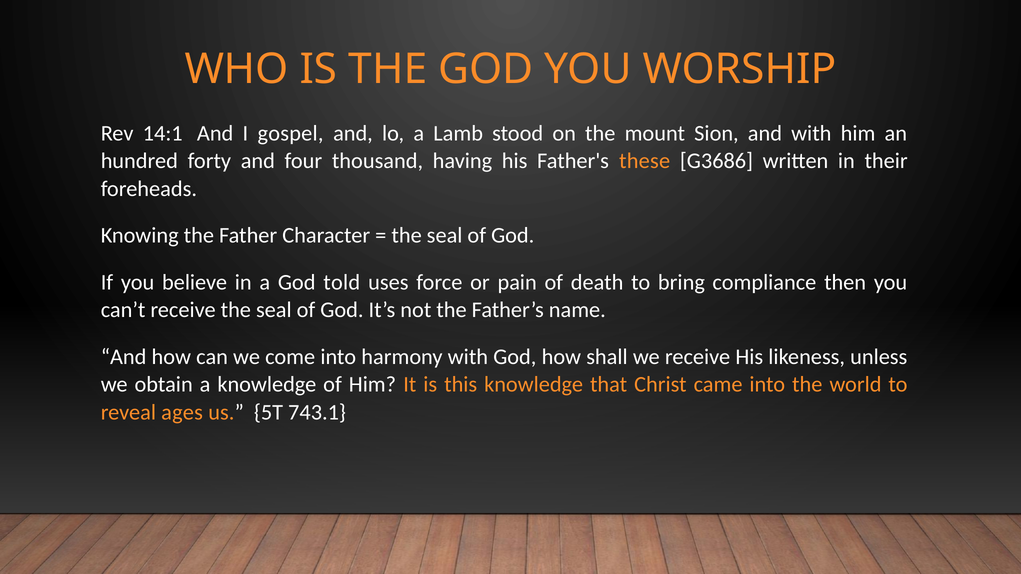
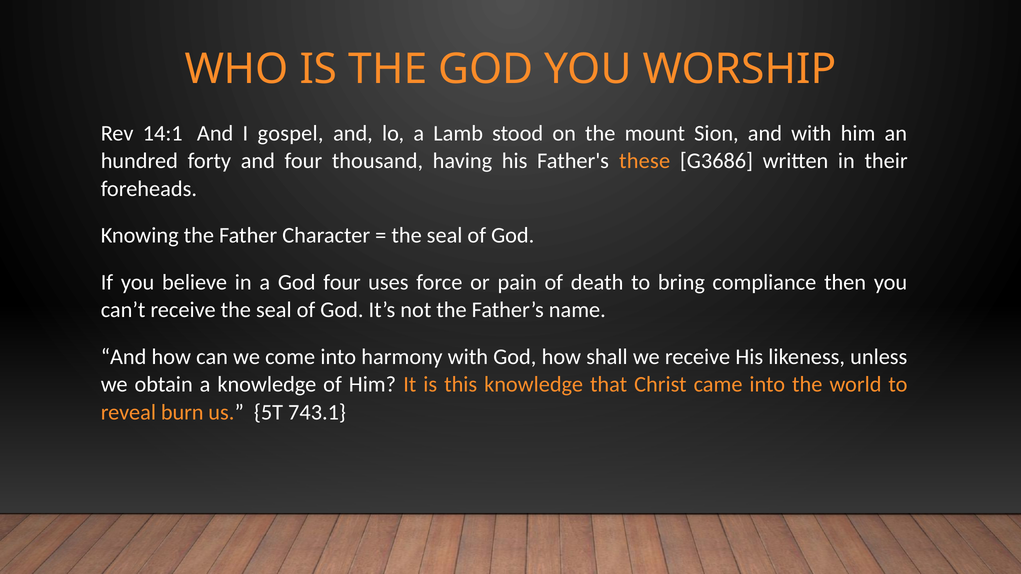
God told: told -> four
ages: ages -> burn
